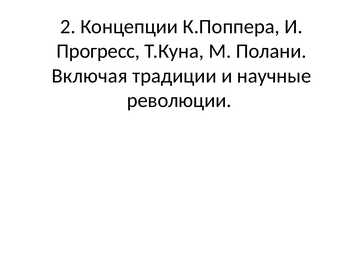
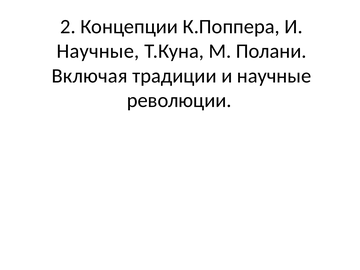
Прогресс at (98, 51): Прогресс -> Научные
